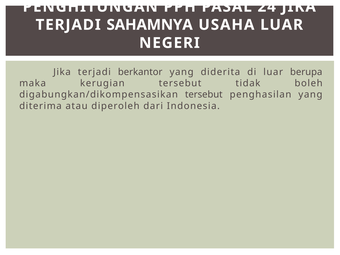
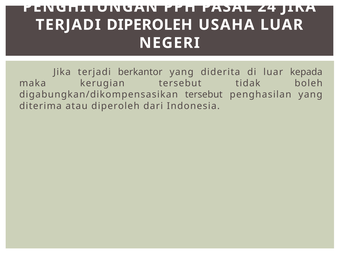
TERJADI SAHAMNYA: SAHAMNYA -> DIPEROLEH
berupa: berupa -> kepada
